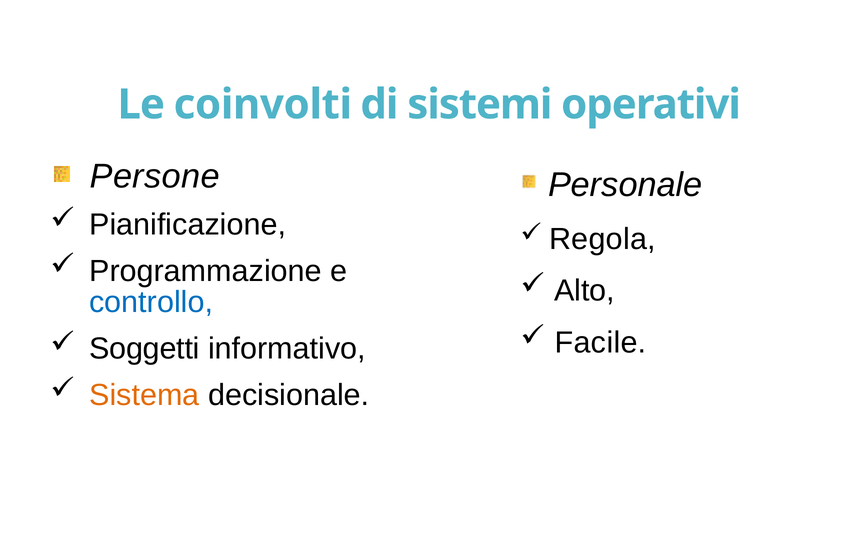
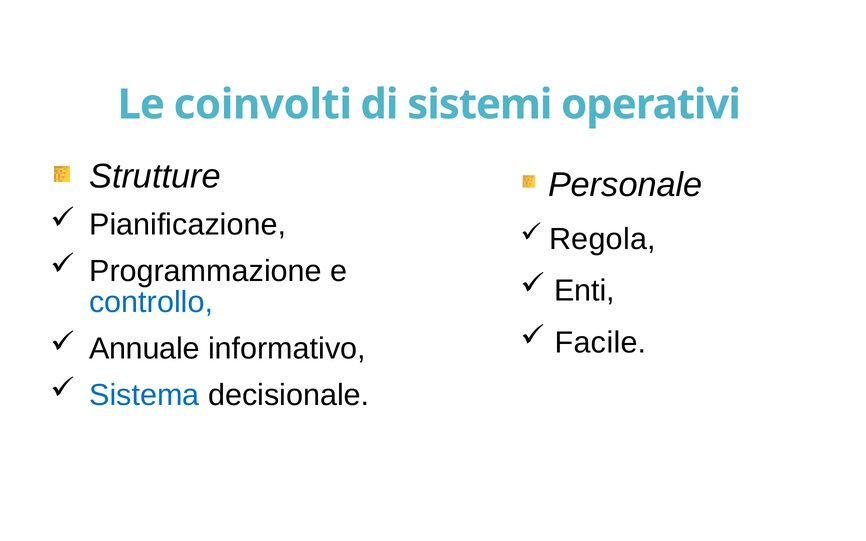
Persone: Persone -> Strutture
Alto: Alto -> Enti
Soggetti: Soggetti -> Annuale
Sistema colour: orange -> blue
